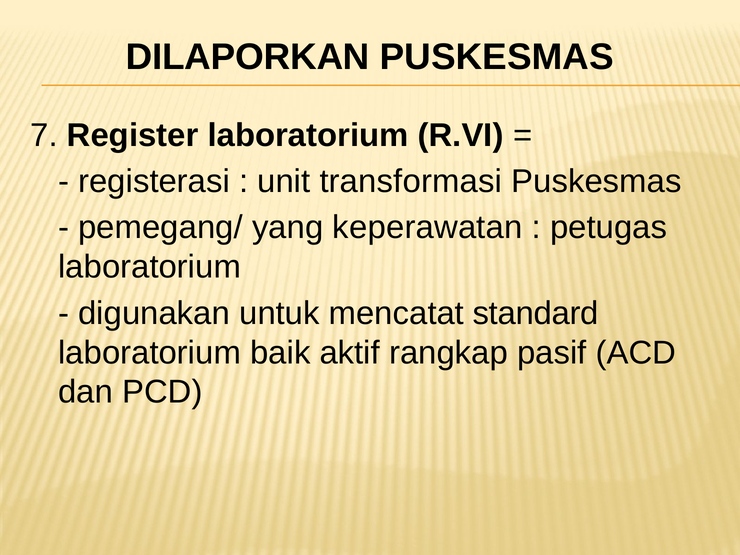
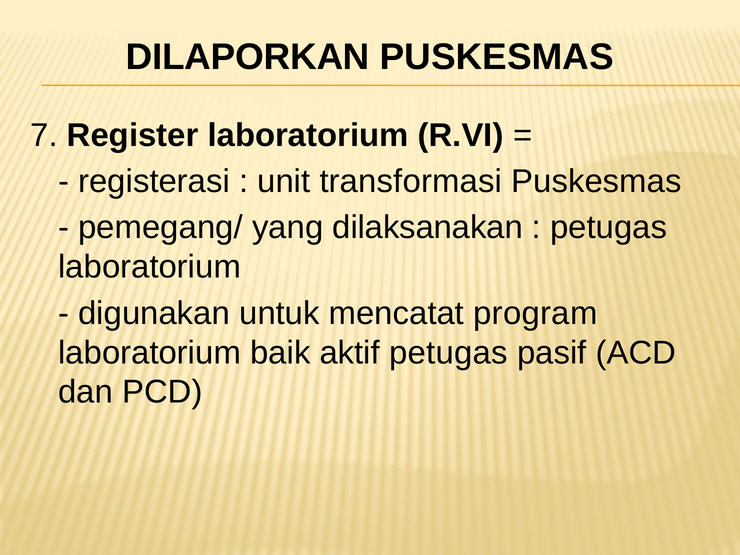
keperawatan: keperawatan -> dilaksanakan
standard: standard -> program
aktif rangkap: rangkap -> petugas
